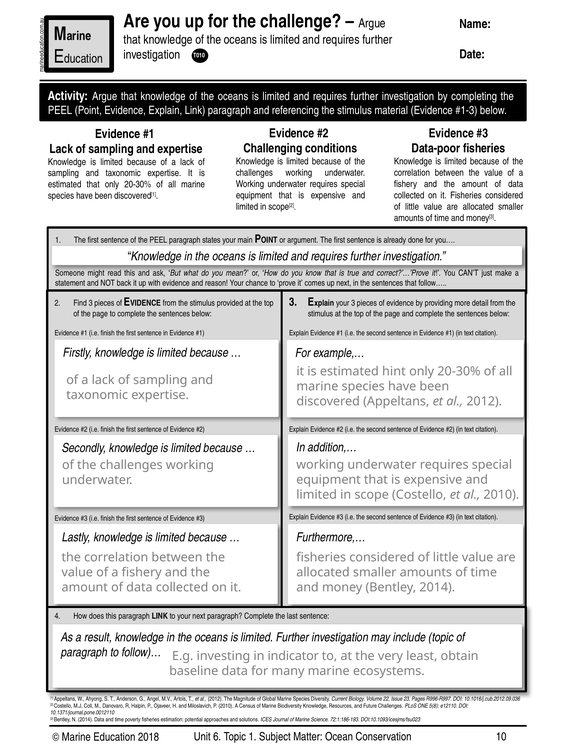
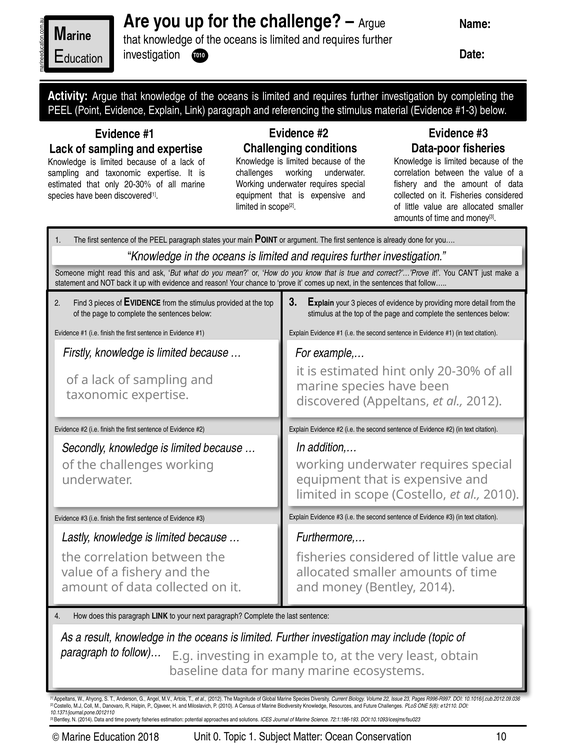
indicator: indicator -> example
6: 6 -> 0
